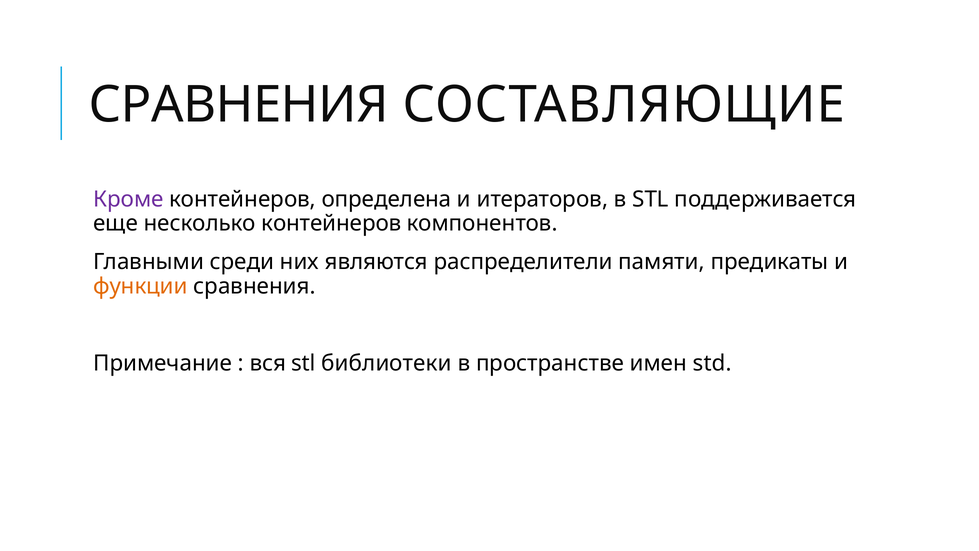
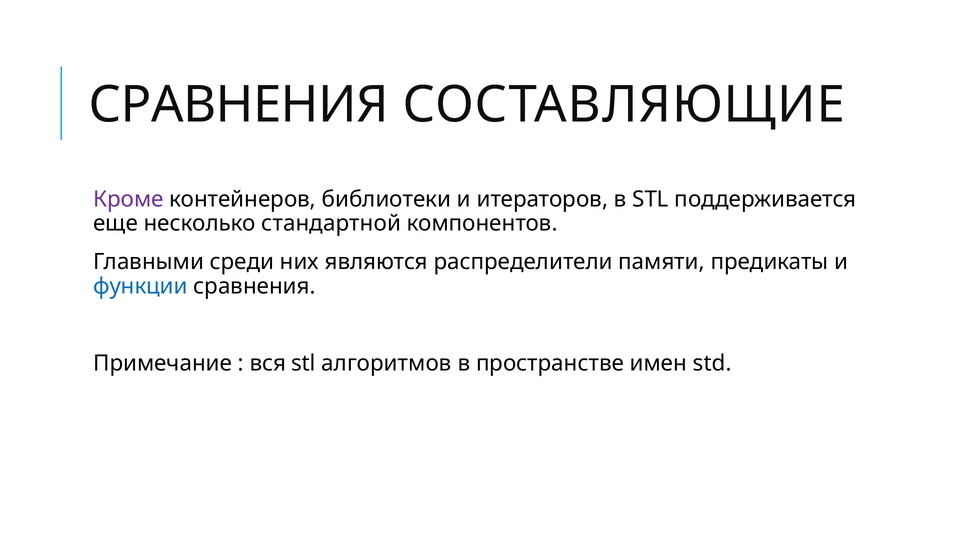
определена: определена -> библиотеки
несколько контейнеров: контейнеров -> стандартной
функции colour: orange -> blue
библиотеки: библиотеки -> алгоритмов
